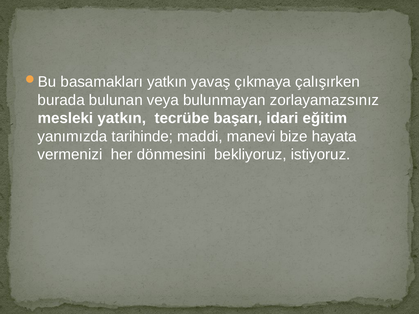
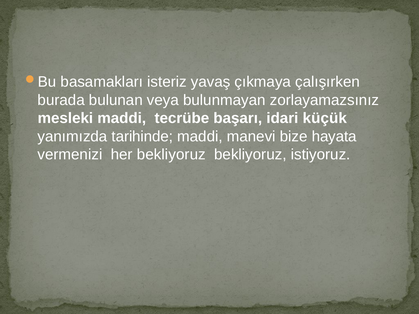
basamakları yatkın: yatkın -> isteriz
mesleki yatkın: yatkın -> maddi
eğitim: eğitim -> küçük
her dönmesini: dönmesini -> bekliyoruz
